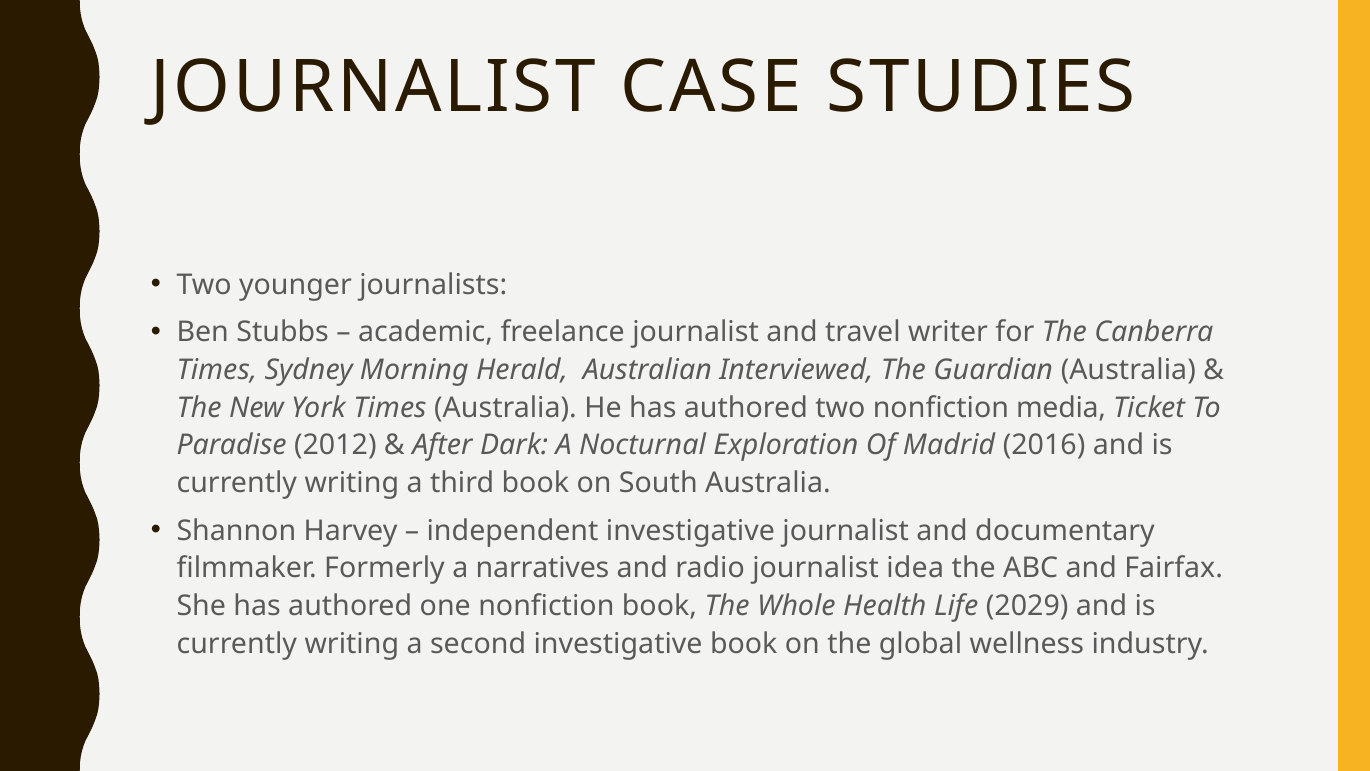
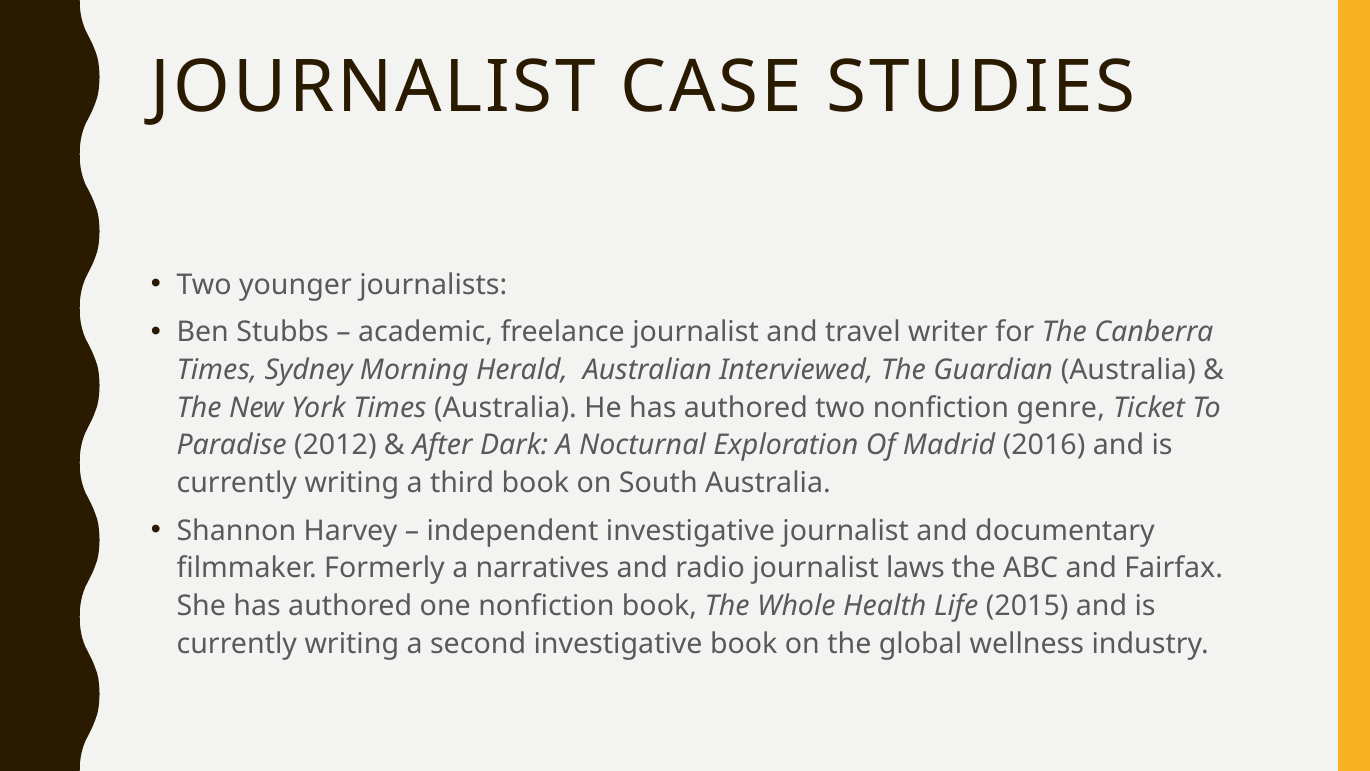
media: media -> genre
idea: idea -> laws
2029: 2029 -> 2015
